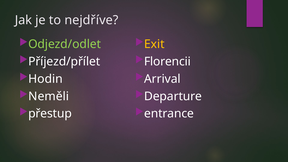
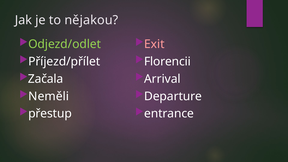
nejdříve: nejdříve -> nějakou
Exit colour: yellow -> pink
Hodin: Hodin -> Začala
